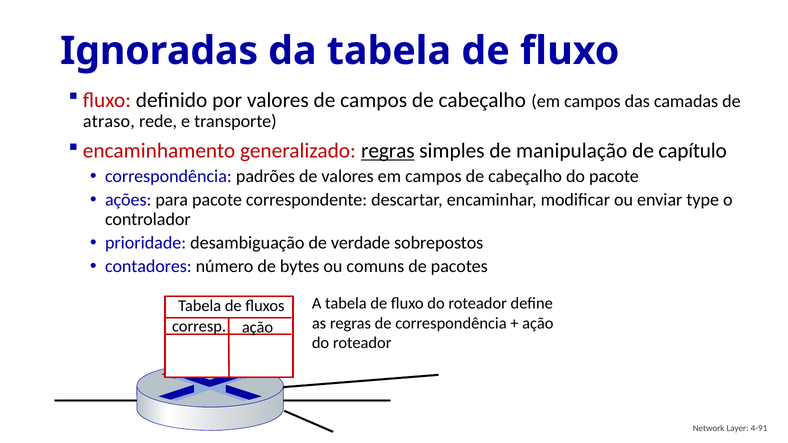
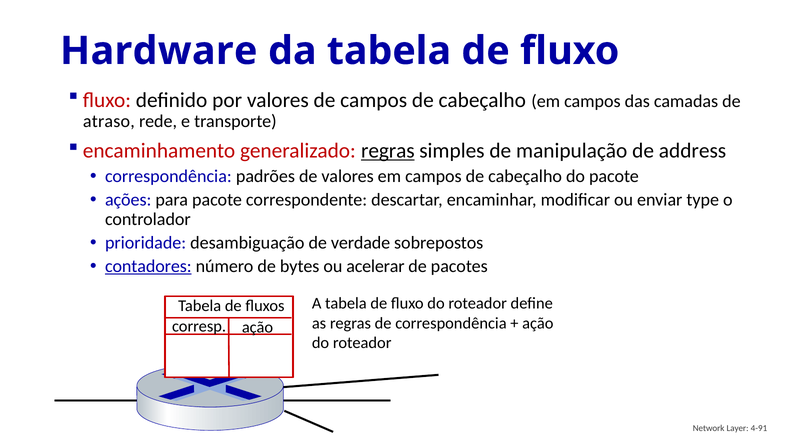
Ignoradas: Ignoradas -> Hardware
capítulo: capítulo -> address
contadores underline: none -> present
comuns: comuns -> acelerar
